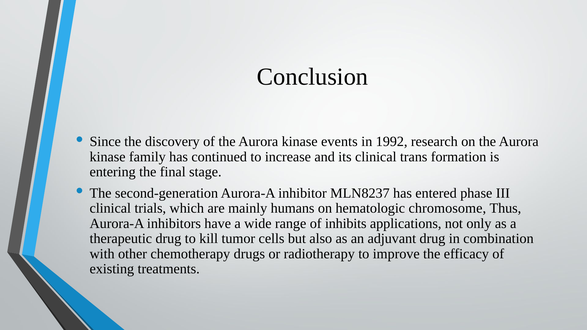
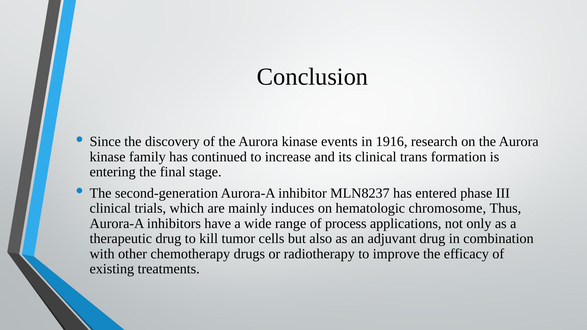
1992: 1992 -> 1916
humans: humans -> induces
inhibits: inhibits -> process
